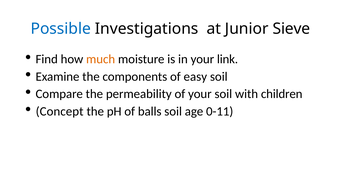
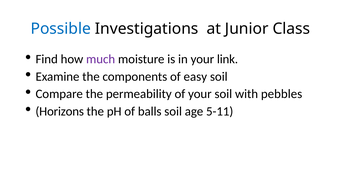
Sieve: Sieve -> Class
much colour: orange -> purple
children: children -> pebbles
Concept: Concept -> Horizons
0-11: 0-11 -> 5-11
